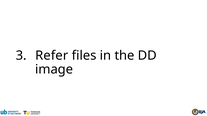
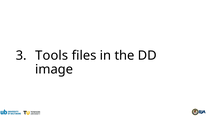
Refer: Refer -> Tools
